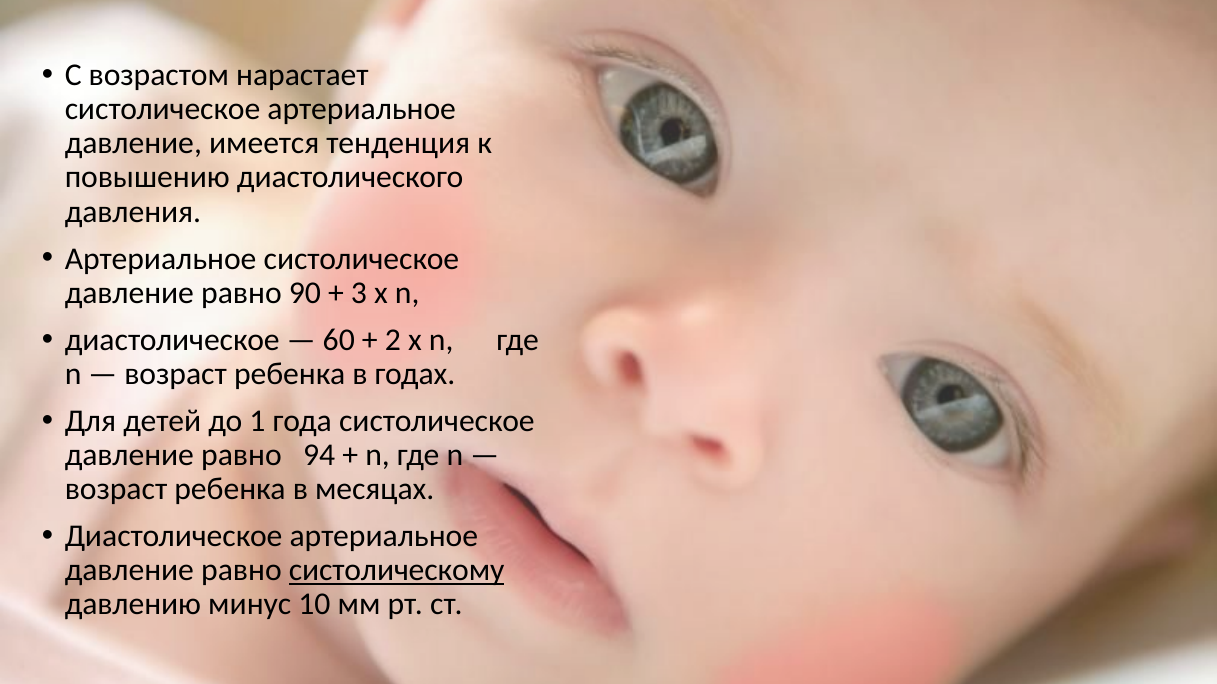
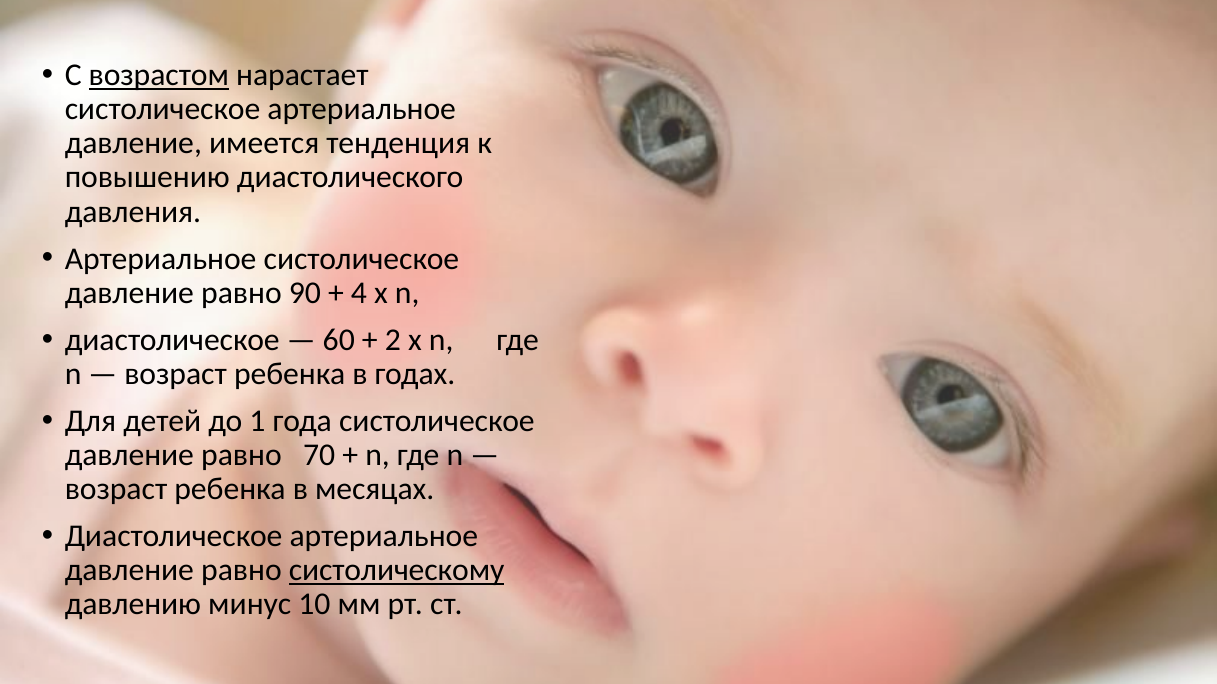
возрастом underline: none -> present
3: 3 -> 4
94: 94 -> 70
